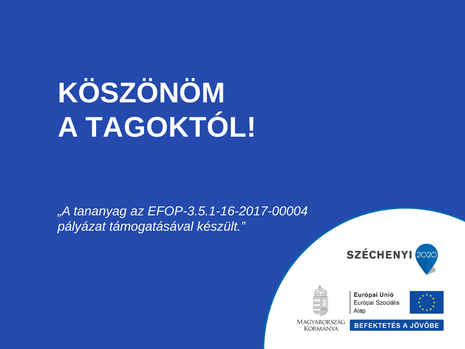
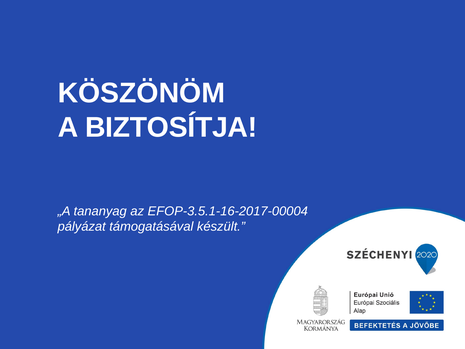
TAGOKTÓL: TAGOKTÓL -> BIZTOSÍTJA
